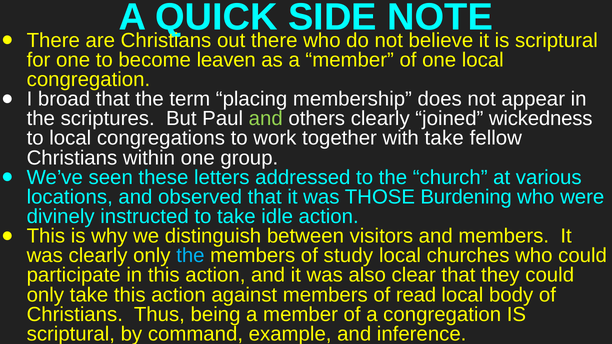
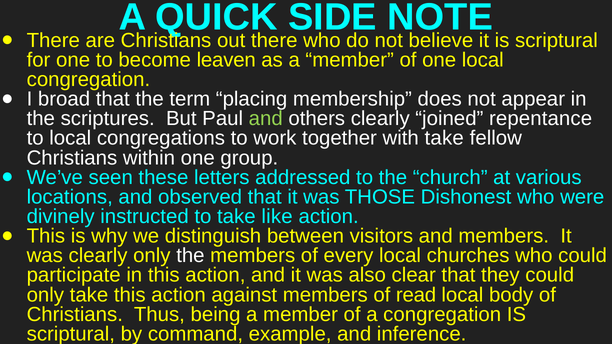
wickedness: wickedness -> repentance
Burdening: Burdening -> Dishonest
idle: idle -> like
the at (190, 256) colour: light blue -> white
study: study -> every
